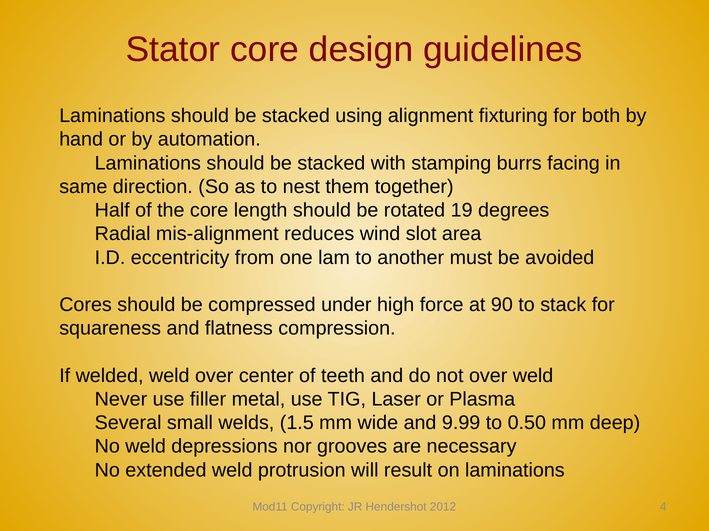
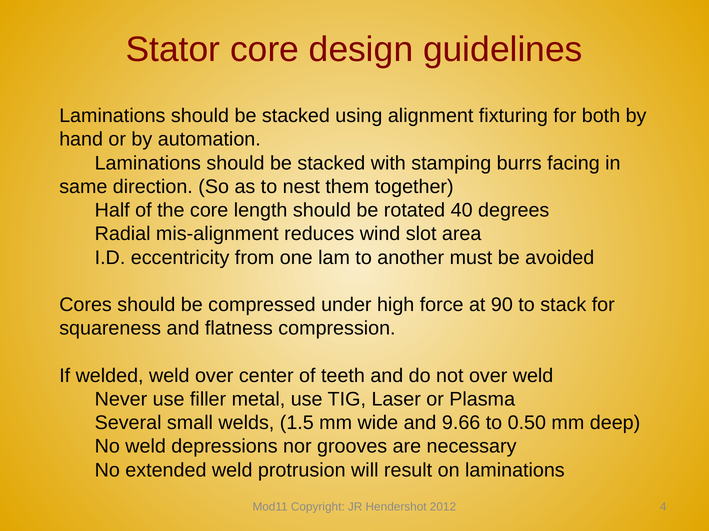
19: 19 -> 40
9.99: 9.99 -> 9.66
